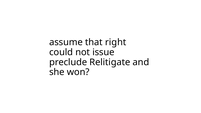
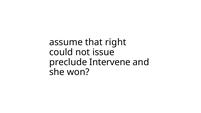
Relitigate: Relitigate -> Intervene
